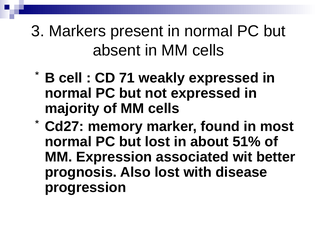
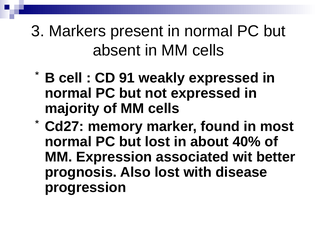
71: 71 -> 91
51%: 51% -> 40%
